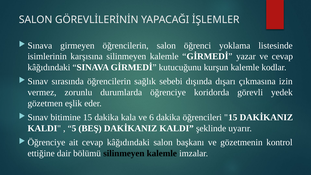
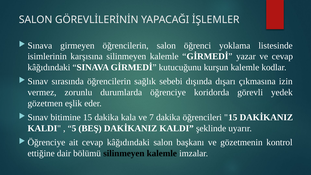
6: 6 -> 7
